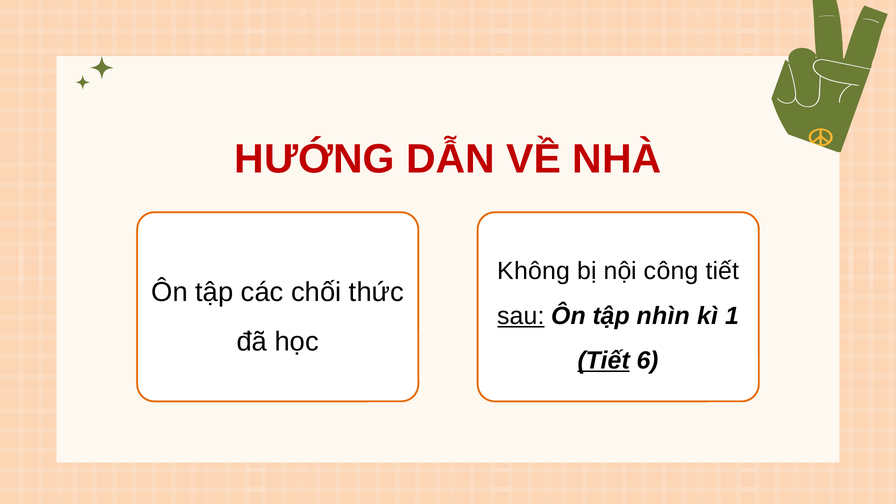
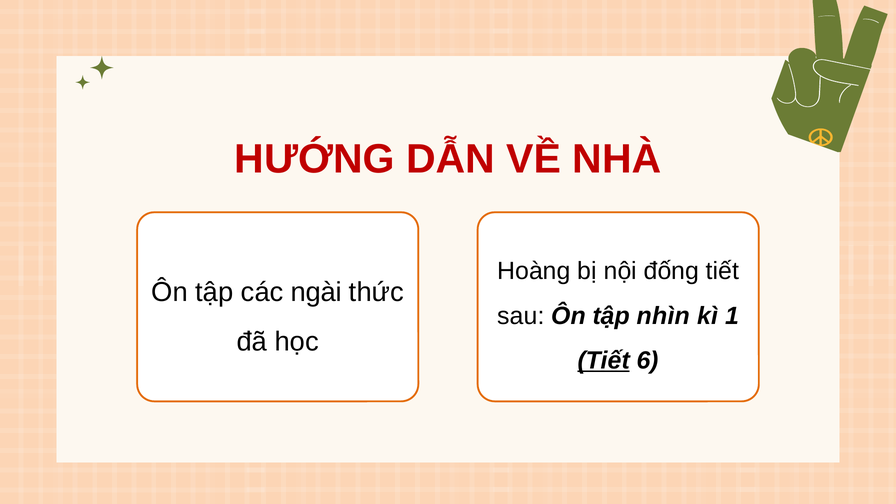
Không: Không -> Hoàng
công: công -> đống
chối: chối -> ngài
sau underline: present -> none
